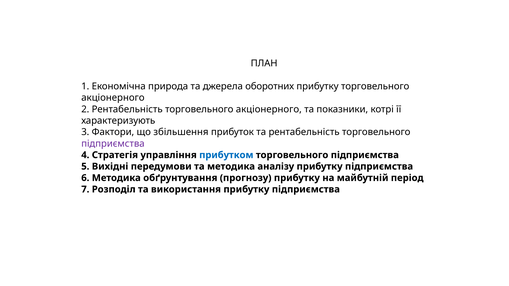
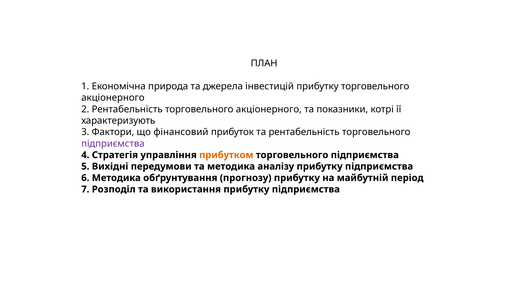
оборотних: оборотних -> інвестицій
збільшення: збільшення -> фінансовий
прибутком colour: blue -> orange
